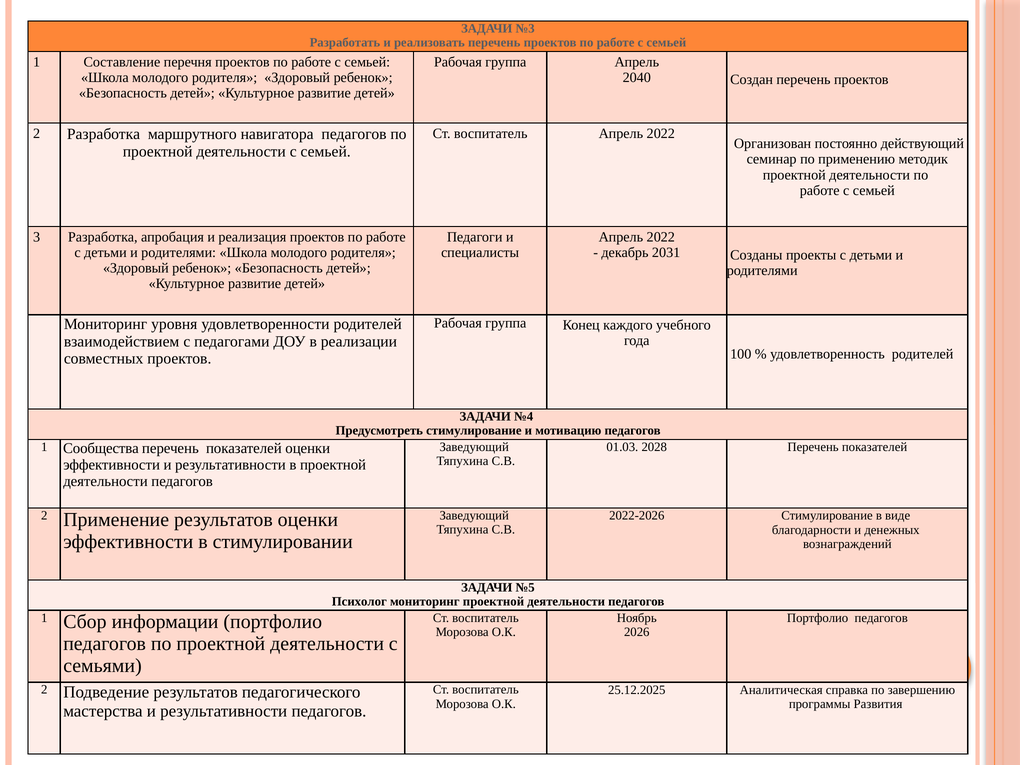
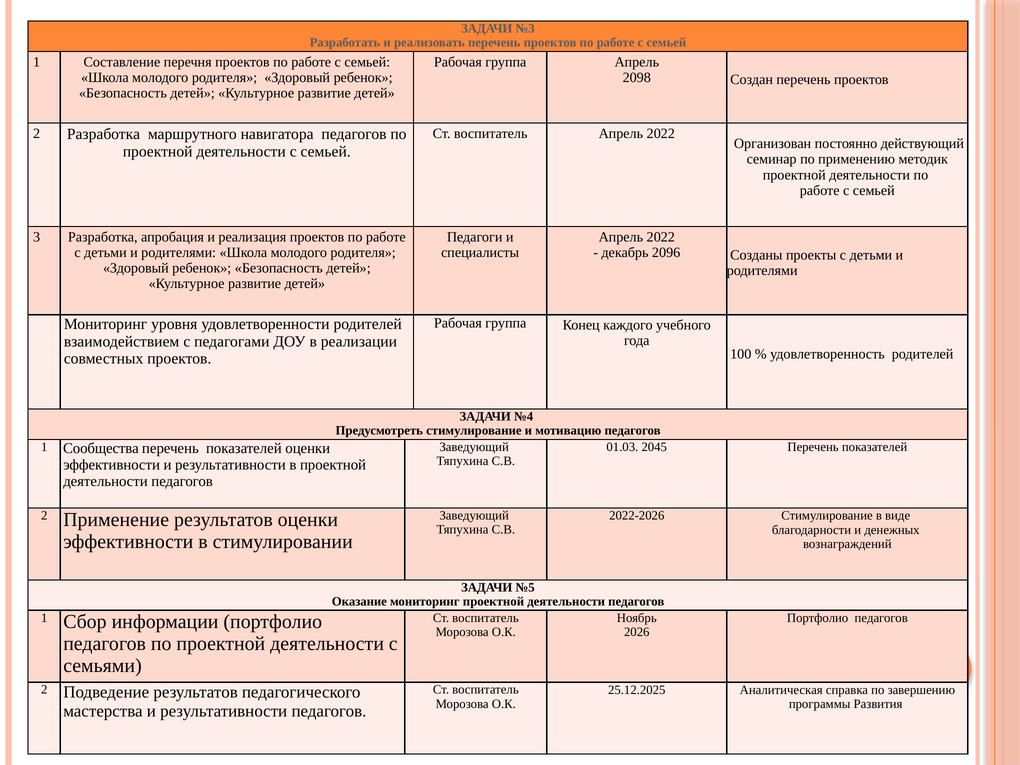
2040: 2040 -> 2098
2031: 2031 -> 2096
2028: 2028 -> 2045
Психолог: Психолог -> Оказание
